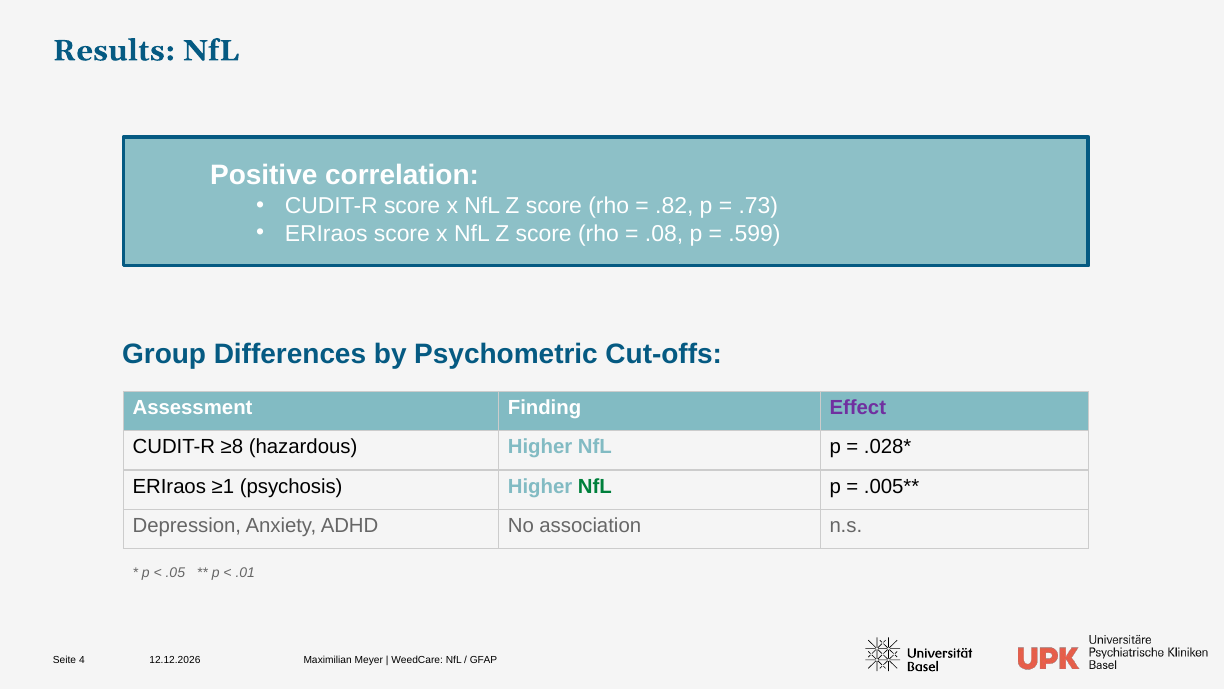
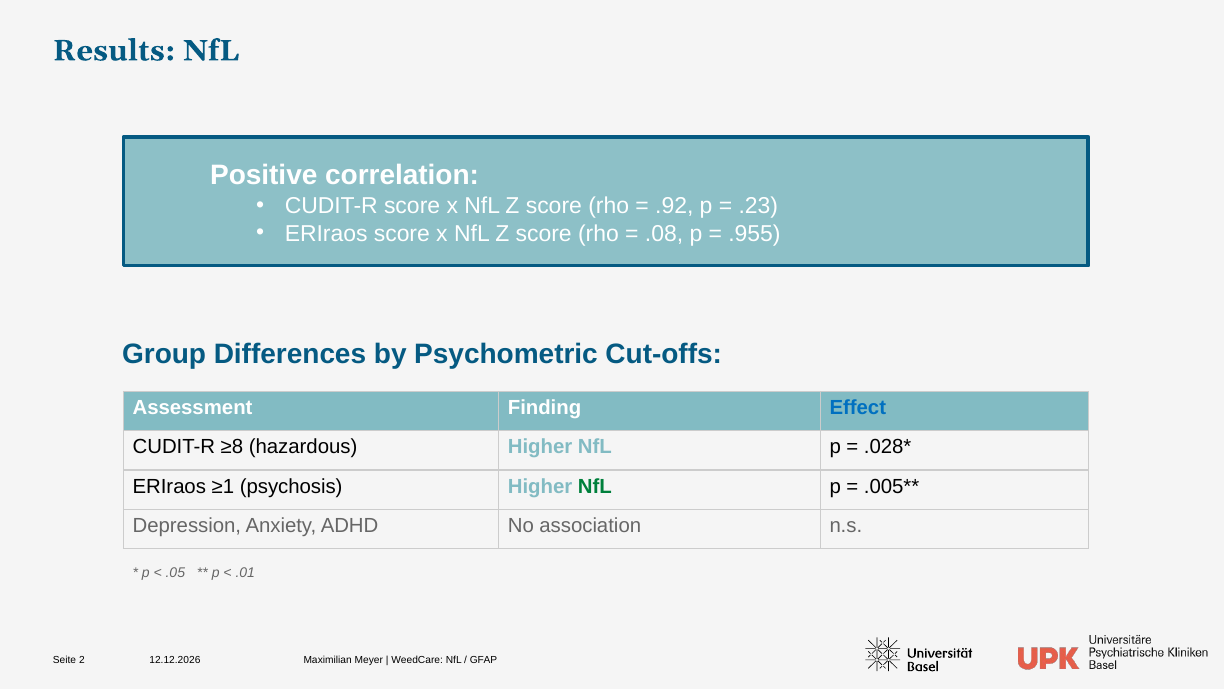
.82: .82 -> .92
.73: .73 -> .23
.599: .599 -> .955
Effect colour: purple -> blue
4: 4 -> 2
